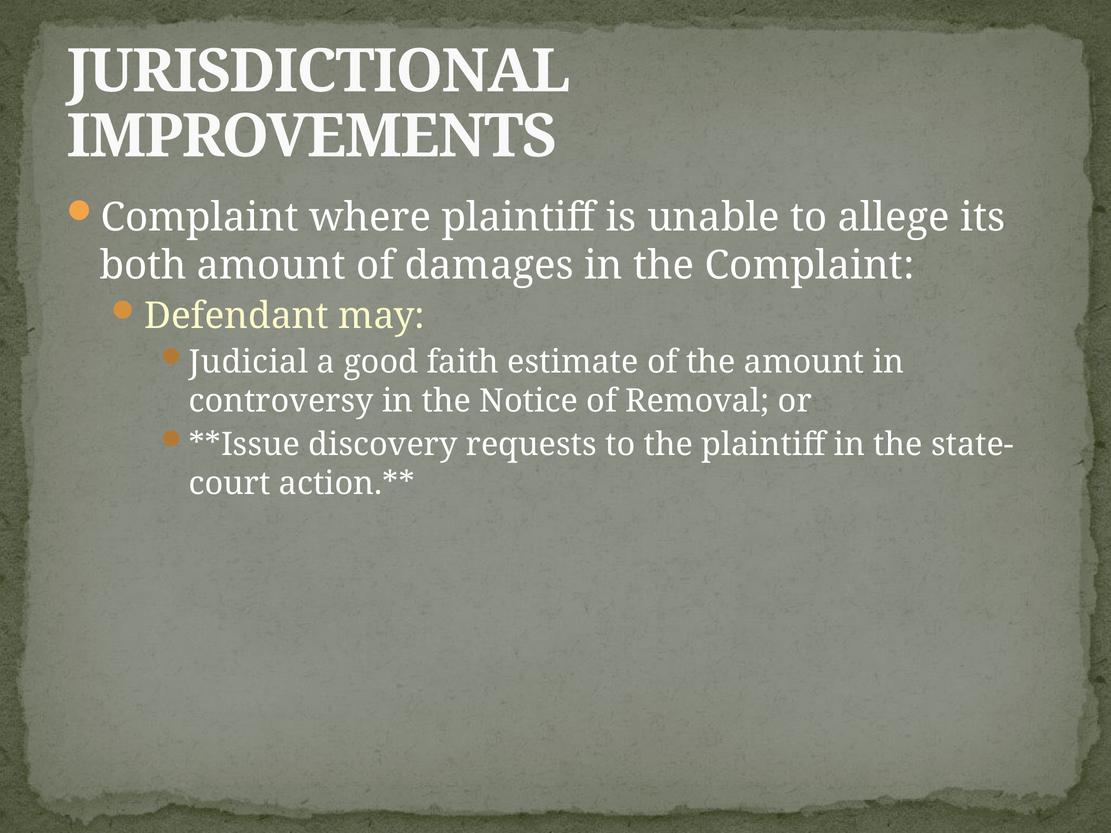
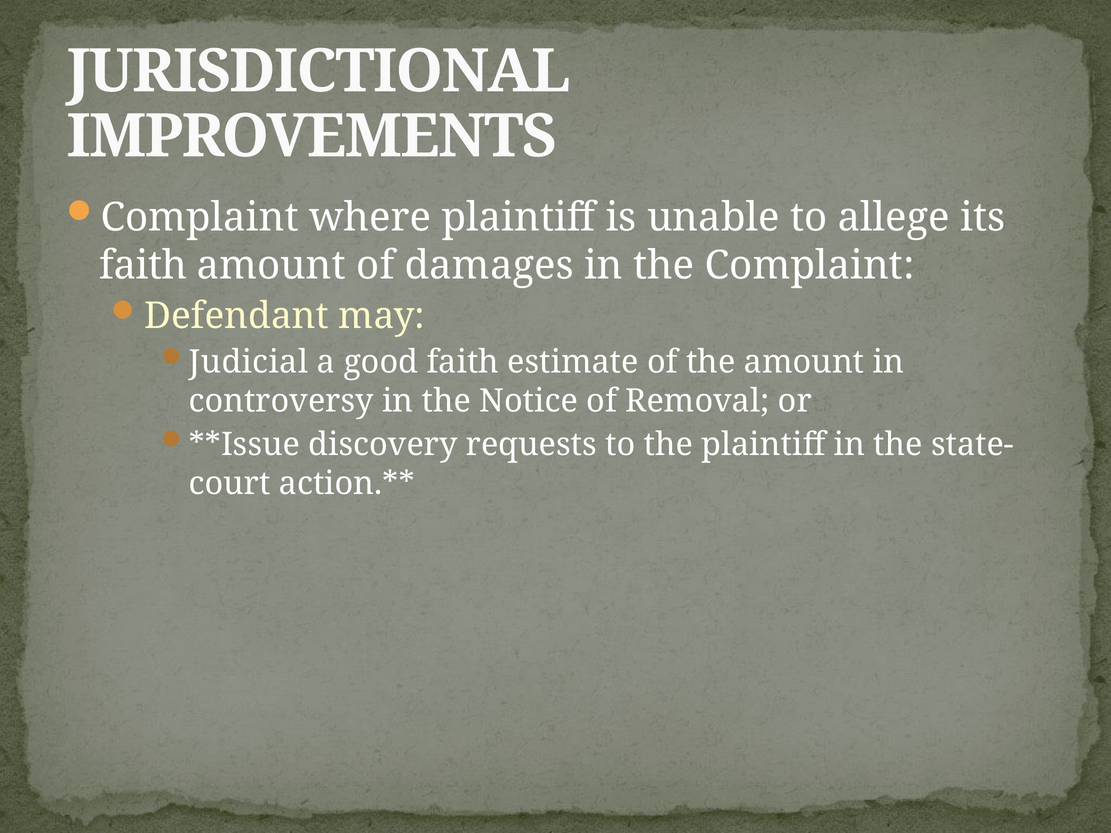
both at (143, 266): both -> faith
